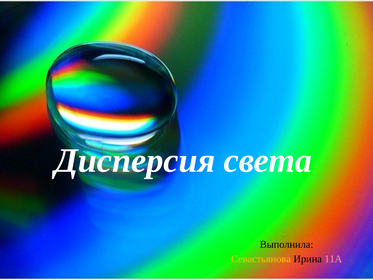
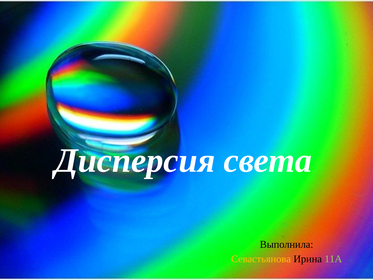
11А colour: pink -> light green
